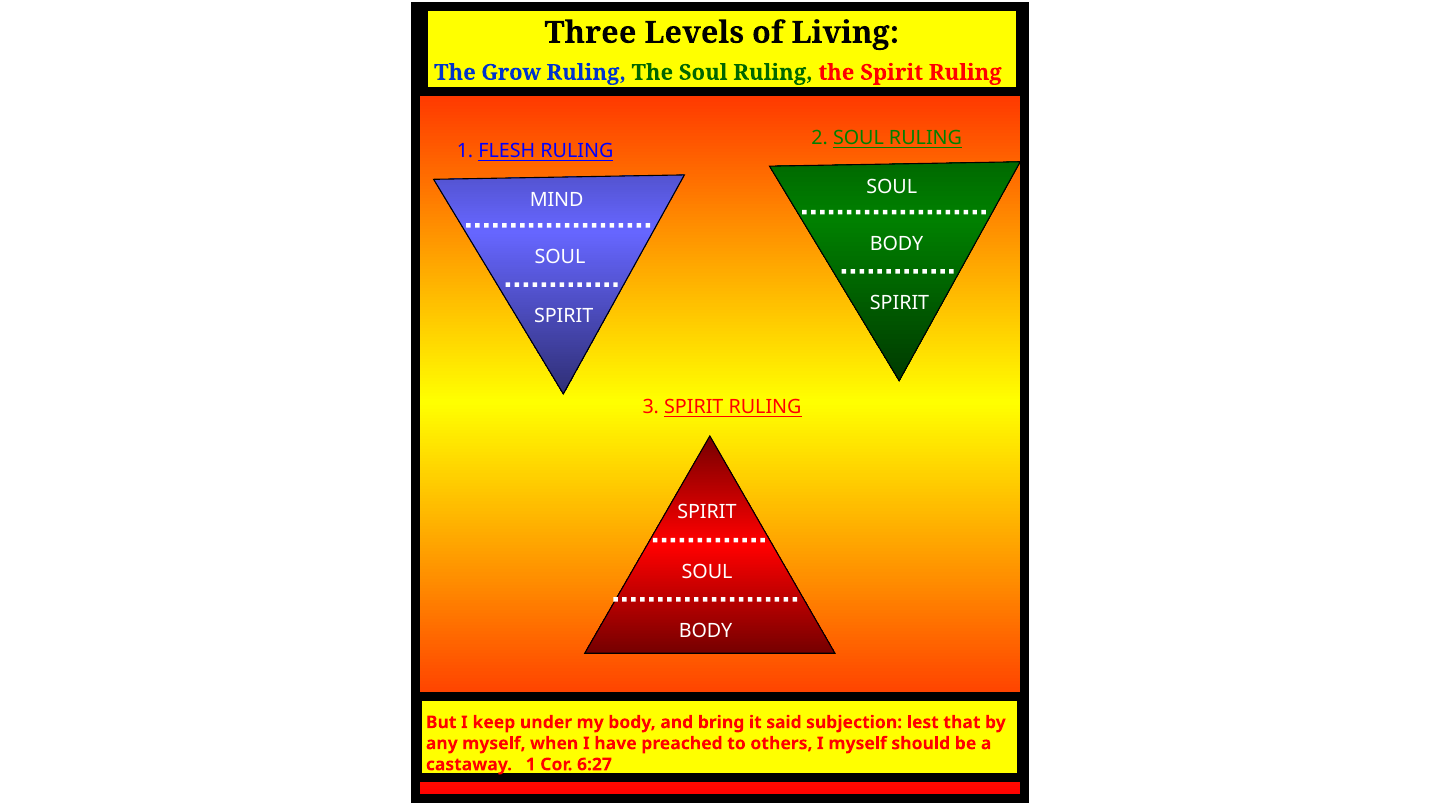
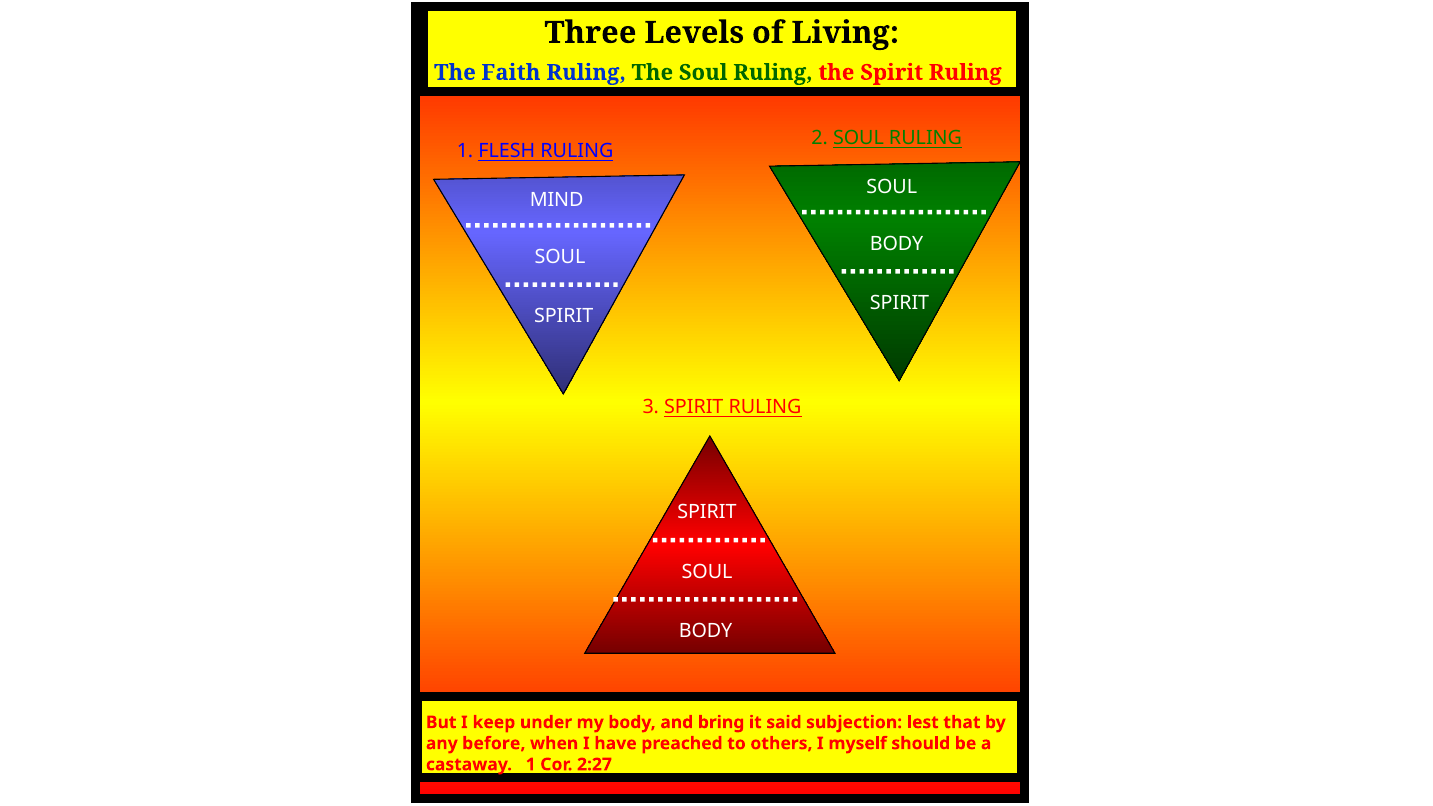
Grow: Grow -> Faith
any myself: myself -> before
6:27: 6:27 -> 2:27
